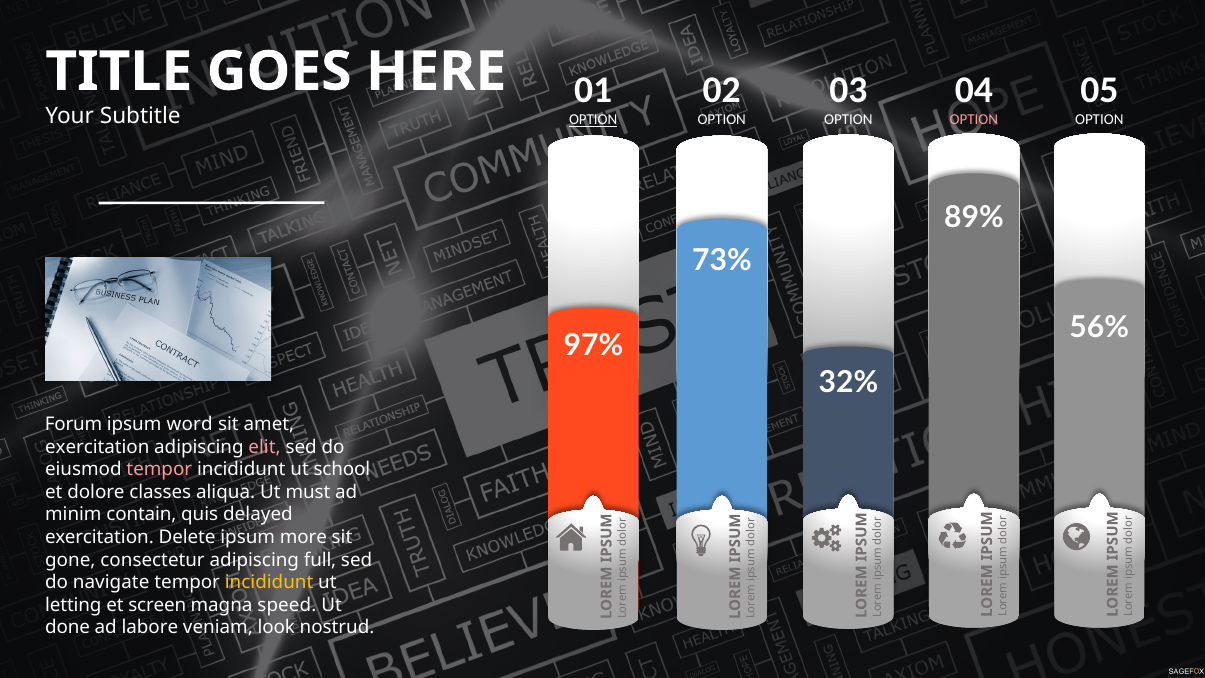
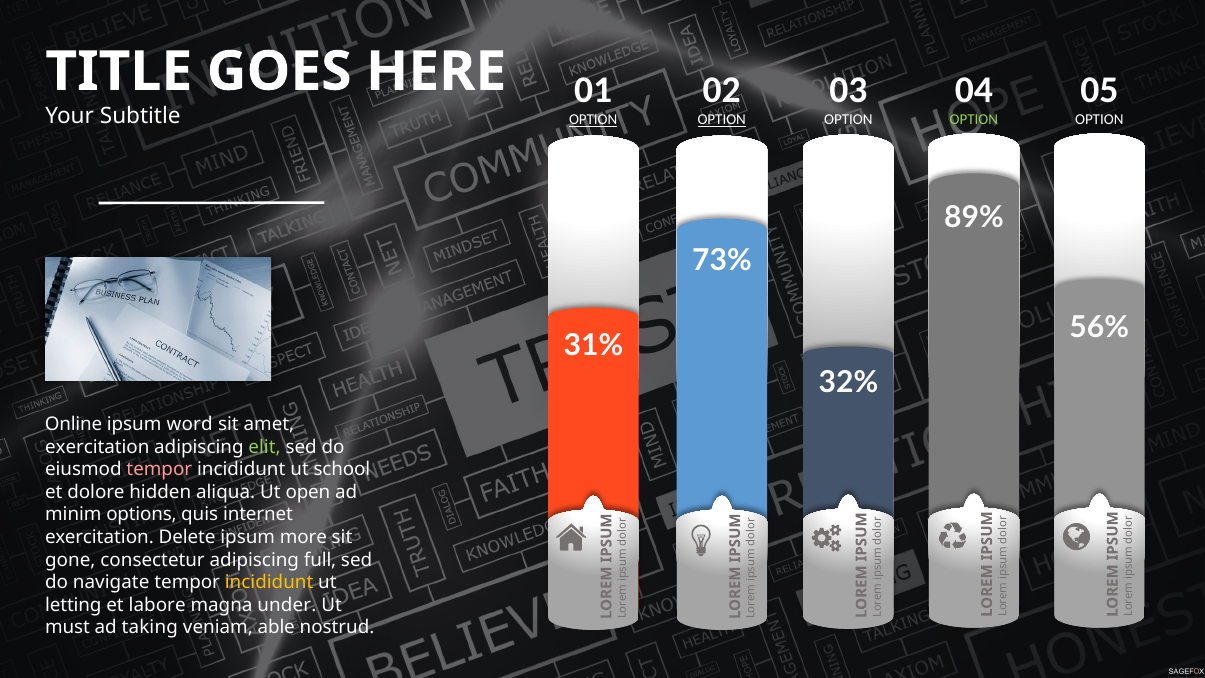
OPTION at (722, 120) underline: none -> present
OPTION at (974, 120) colour: pink -> light green
97%: 97% -> 31%
Forum: Forum -> Online
elit colour: pink -> light green
classes: classes -> hidden
must: must -> open
contain: contain -> options
delayed: delayed -> internet
screen: screen -> labore
speed: speed -> under
done: done -> must
labore: labore -> taking
look: look -> able
